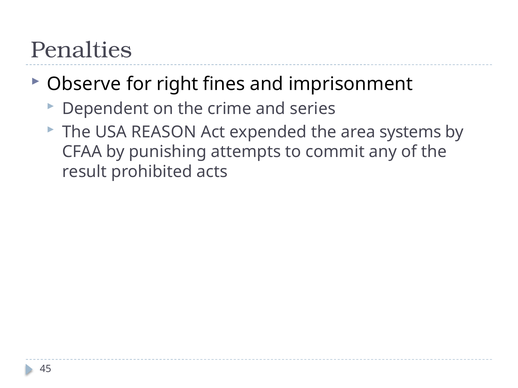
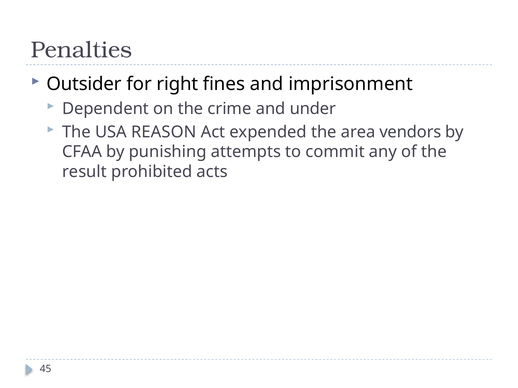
Observe: Observe -> Outsider
series: series -> under
systems: systems -> vendors
